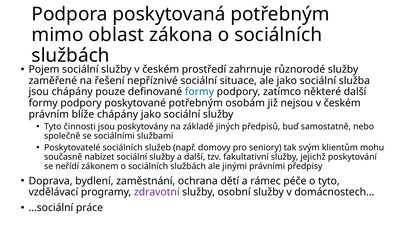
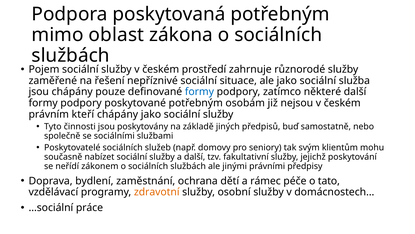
blíže: blíže -> kteří
o tyto: tyto -> tato
zdravotní colour: purple -> orange
